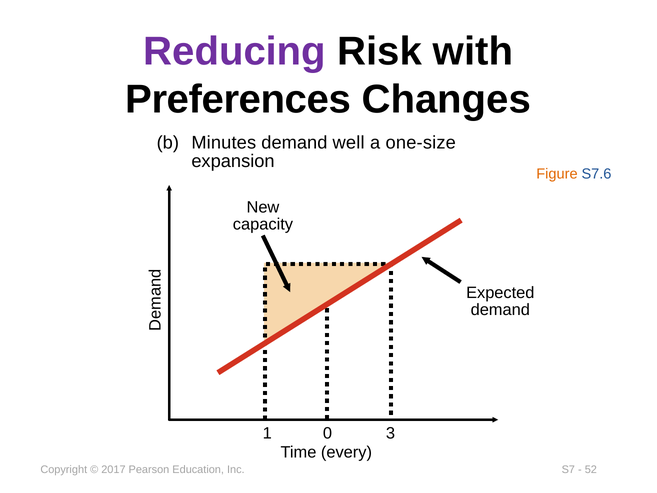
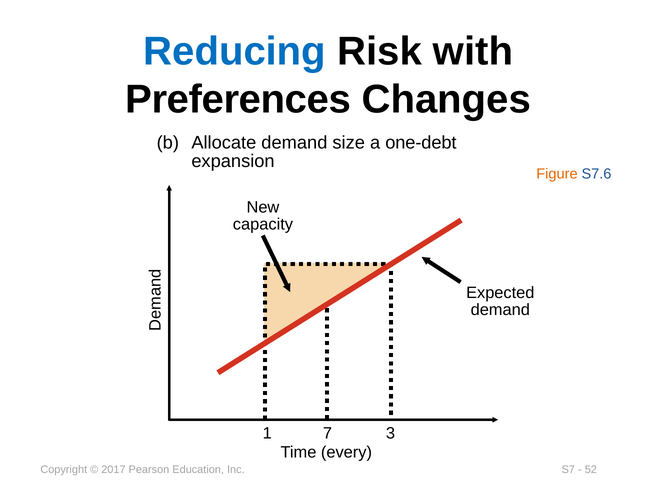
Reducing colour: purple -> blue
Minutes: Minutes -> Allocate
well: well -> size
one-size: one-size -> one-debt
0: 0 -> 7
